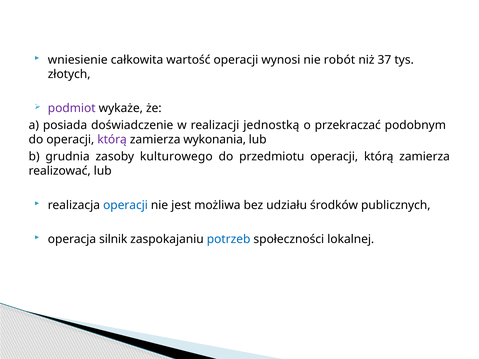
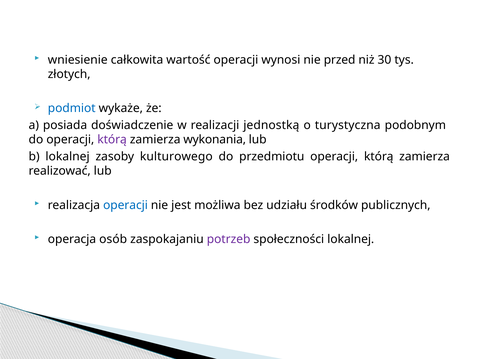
robót: robót -> przed
37: 37 -> 30
podmiot colour: purple -> blue
przekraczać: przekraczać -> turystyczna
b grudnia: grudnia -> lokalnej
silnik: silnik -> osób
potrzeb colour: blue -> purple
